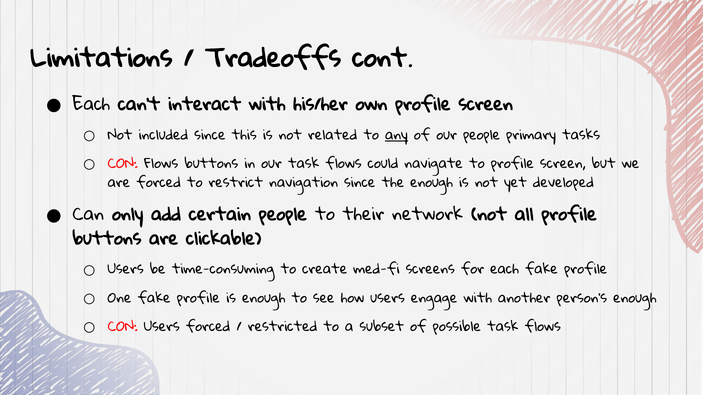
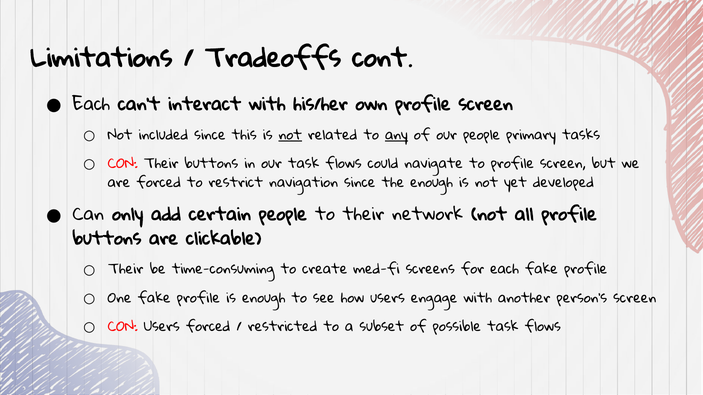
not at (290, 135) underline: none -> present
CON Flows: Flows -> Their
Users at (126, 270): Users -> Their
person’s enough: enough -> screen
